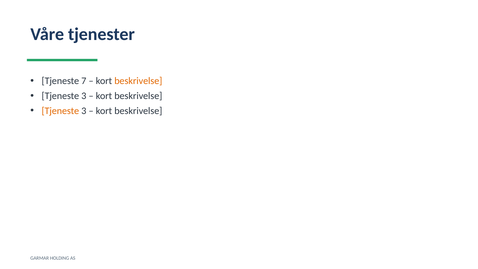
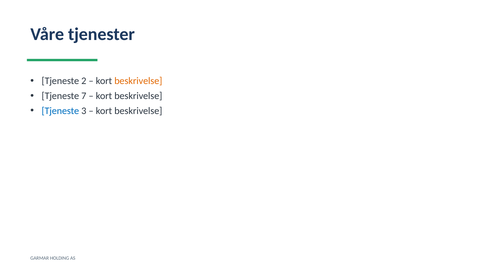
7: 7 -> 2
3 at (84, 96): 3 -> 7
Tjeneste at (60, 111) colour: orange -> blue
